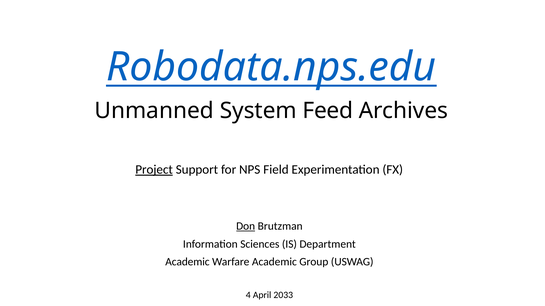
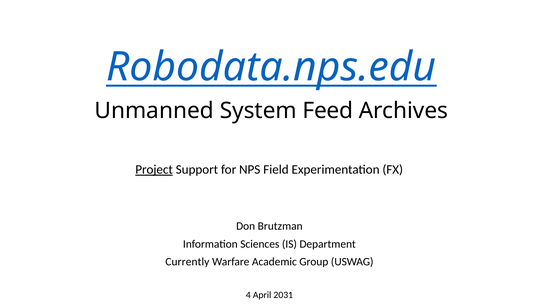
Don underline: present -> none
Academic at (187, 262): Academic -> Currently
2033: 2033 -> 2031
